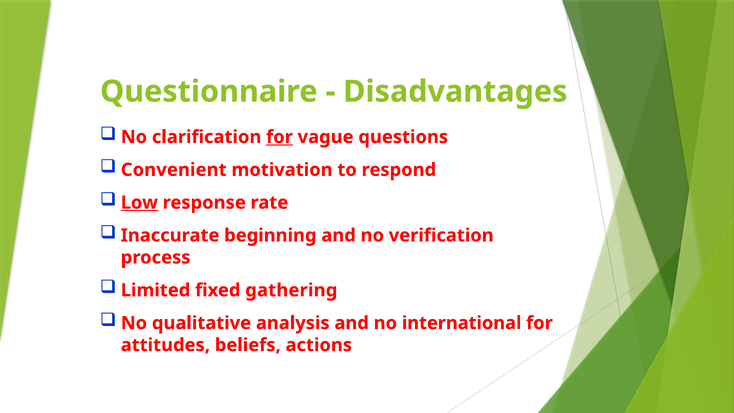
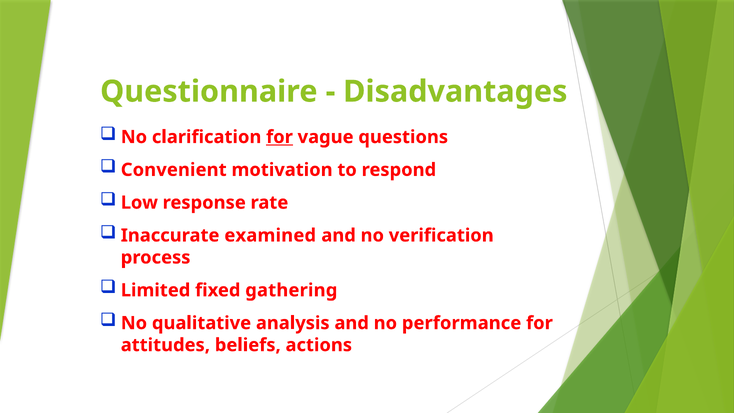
Low underline: present -> none
beginning: beginning -> examined
international: international -> performance
